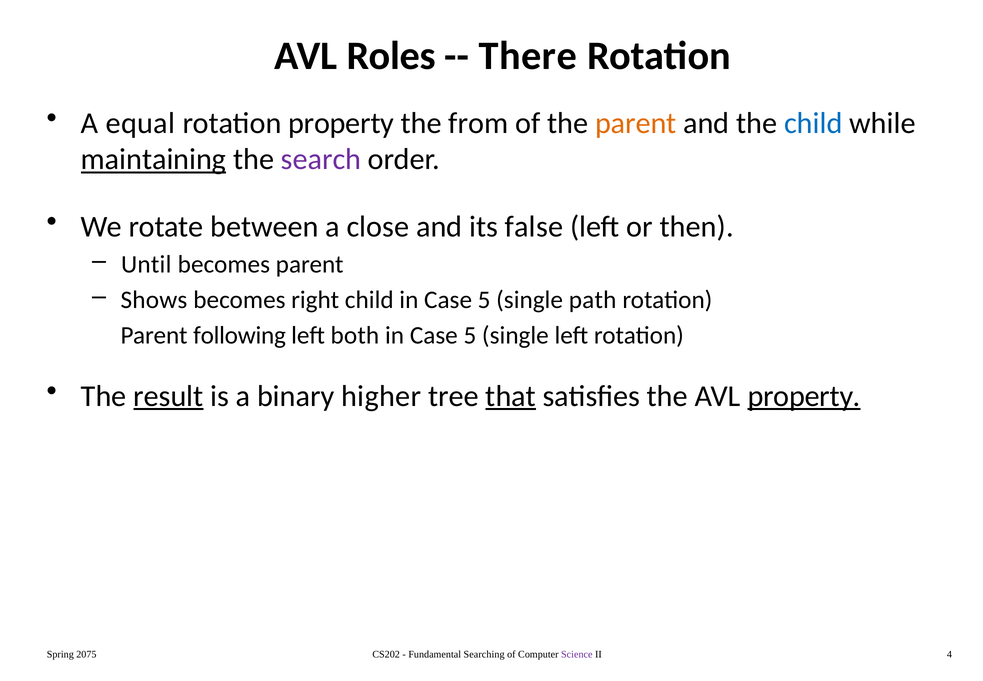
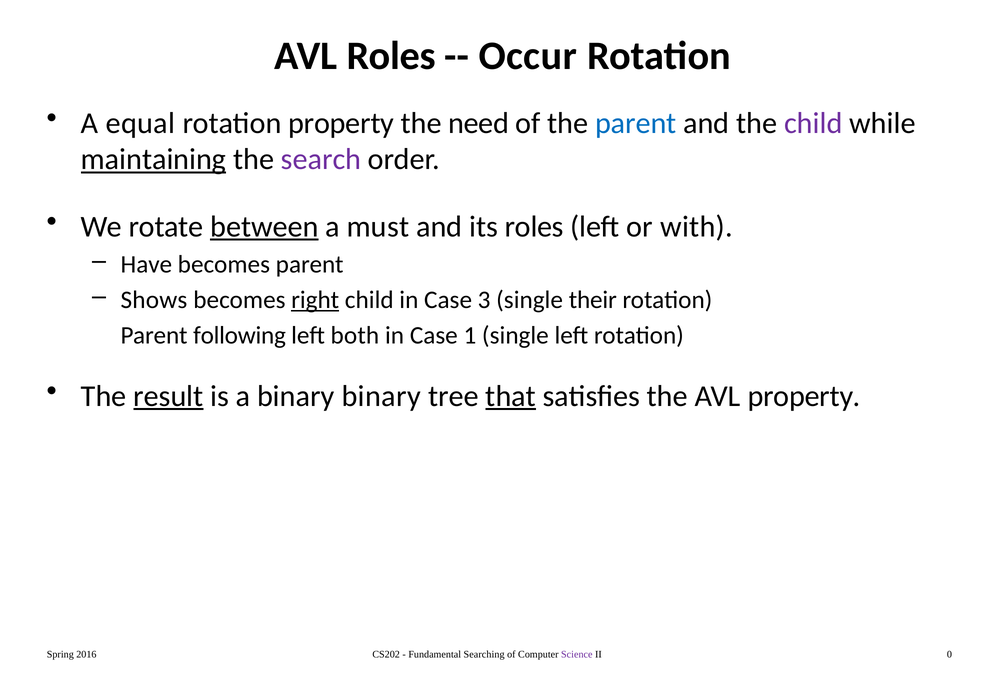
There: There -> Occur
from: from -> need
parent at (636, 123) colour: orange -> blue
child at (813, 123) colour: blue -> purple
between underline: none -> present
close: close -> must
its false: false -> roles
then: then -> with
Until: Until -> Have
right underline: none -> present
child in Case 5: 5 -> 3
path: path -> their
5 at (470, 335): 5 -> 1
binary higher: higher -> binary
property at (804, 396) underline: present -> none
2075: 2075 -> 2016
4: 4 -> 0
